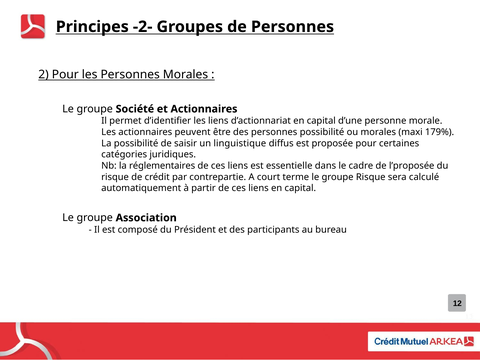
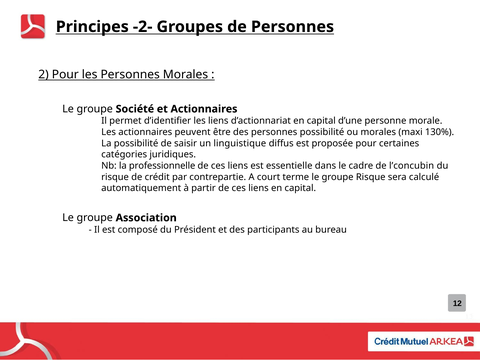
179%: 179% -> 130%
réglementaires: réglementaires -> professionnelle
l’proposée: l’proposée -> l’concubin
